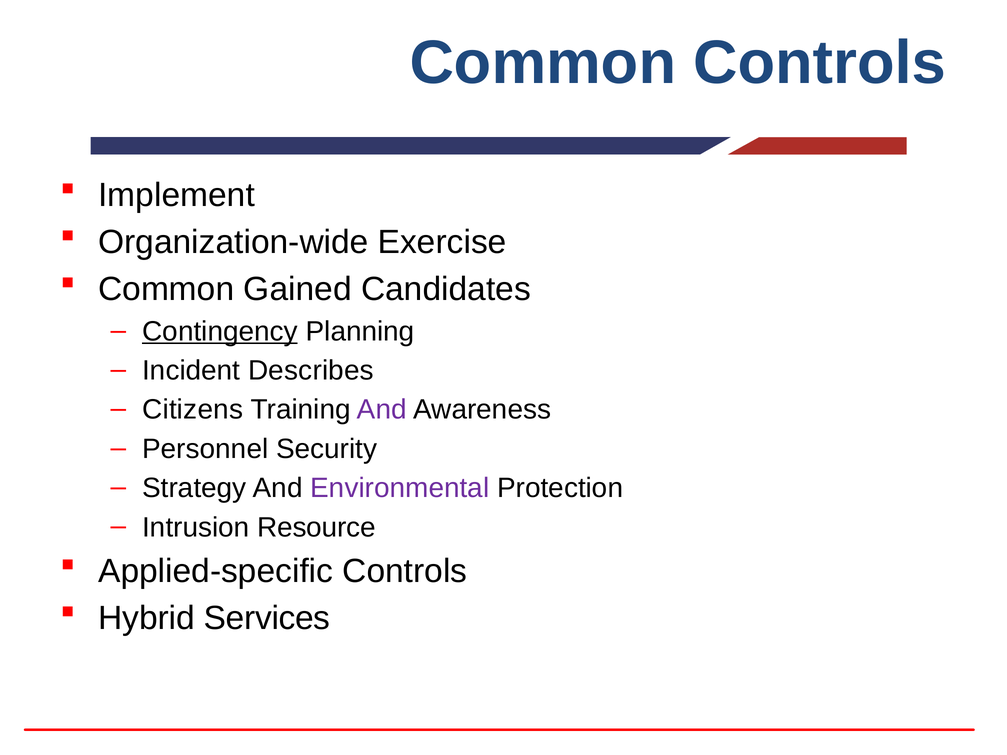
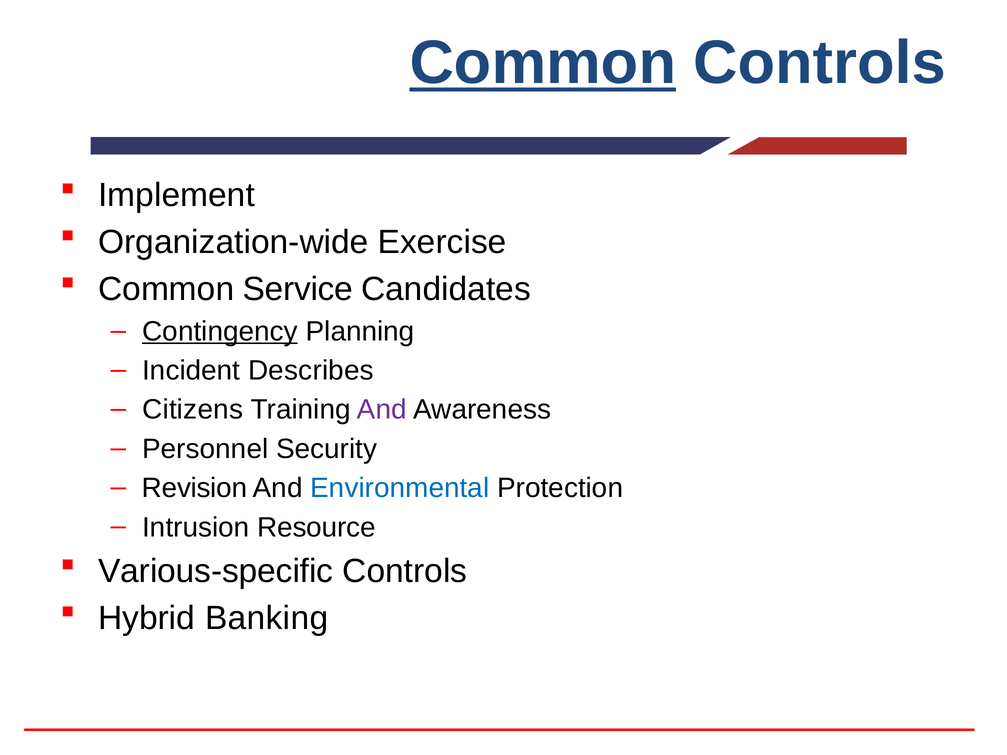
Common at (543, 63) underline: none -> present
Gained: Gained -> Service
Strategy: Strategy -> Revision
Environmental colour: purple -> blue
Applied-specific: Applied-specific -> Various-specific
Services: Services -> Banking
